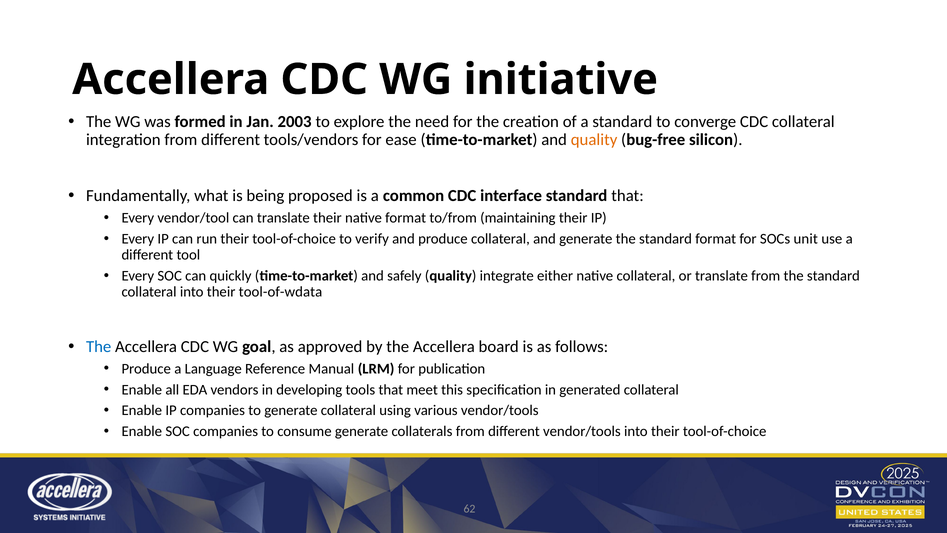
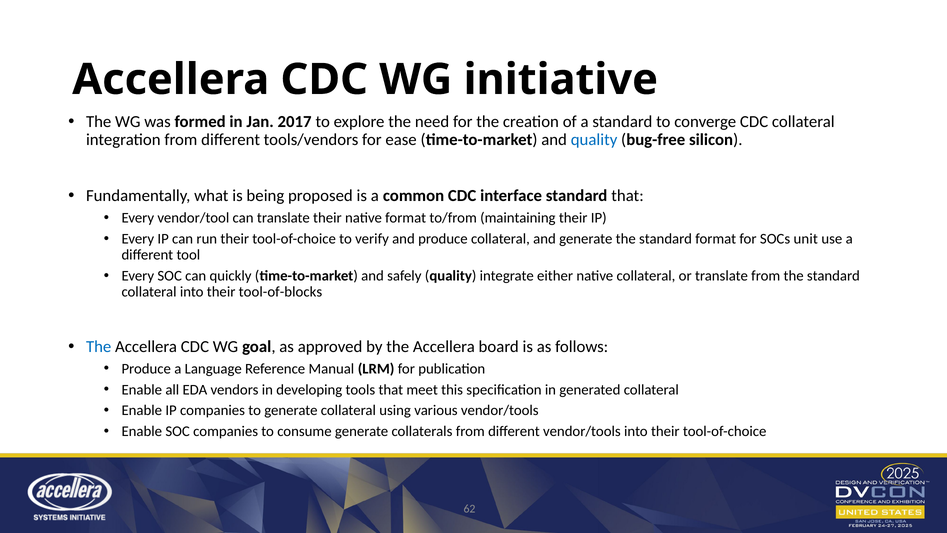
2003: 2003 -> 2017
quality at (594, 140) colour: orange -> blue
tool-of-wdata: tool-of-wdata -> tool-of-blocks
